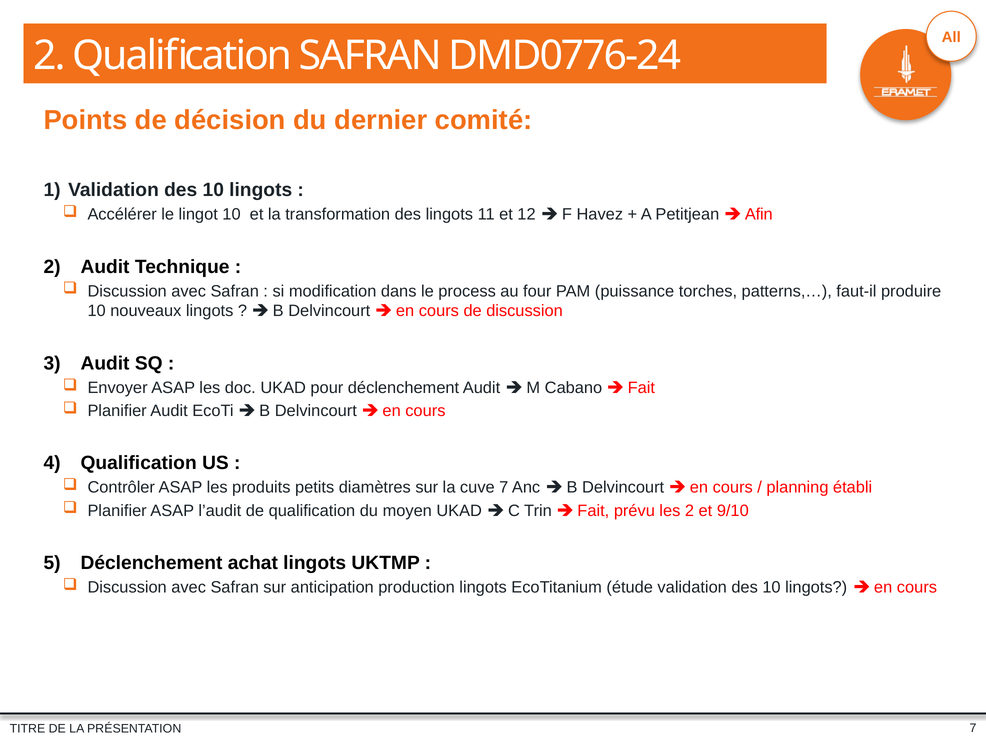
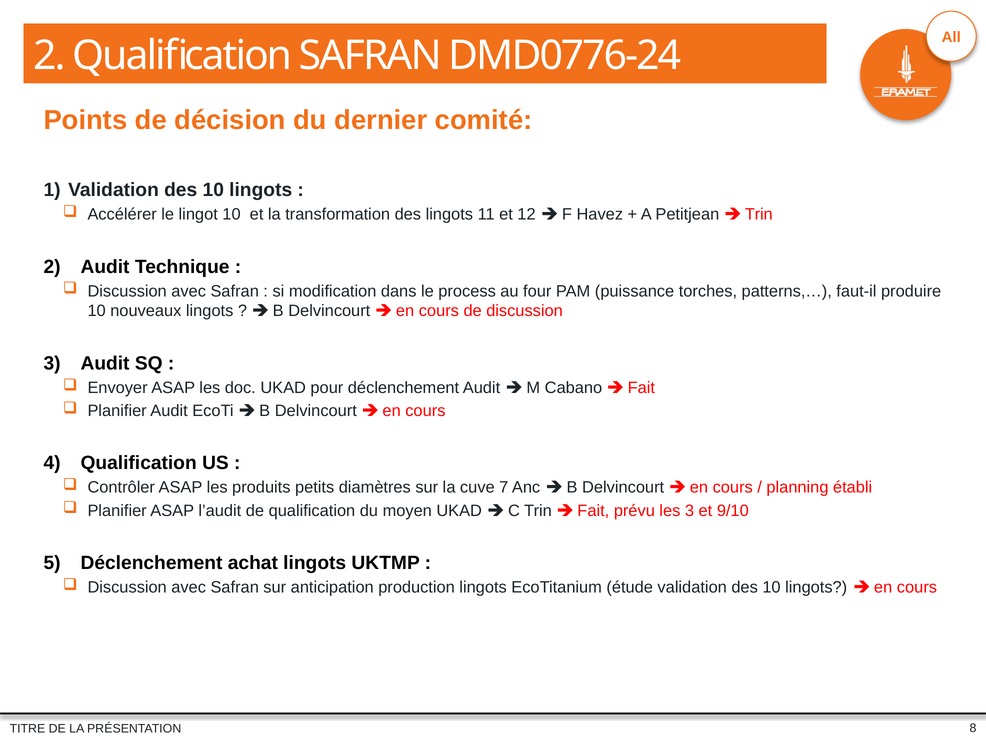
Afin at (759, 214): Afin -> Trin
les 2: 2 -> 3
PRÉSENTATION 7: 7 -> 8
